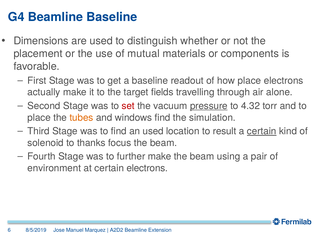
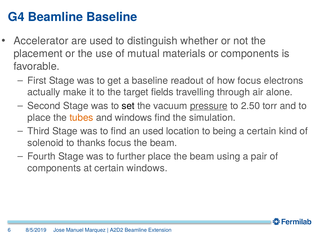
Dimensions: Dimensions -> Accelerator
how place: place -> focus
set colour: red -> black
4.32: 4.32 -> 2.50
result: result -> being
certain at (262, 131) underline: present -> none
further make: make -> place
environment at (54, 168): environment -> components
certain electrons: electrons -> windows
